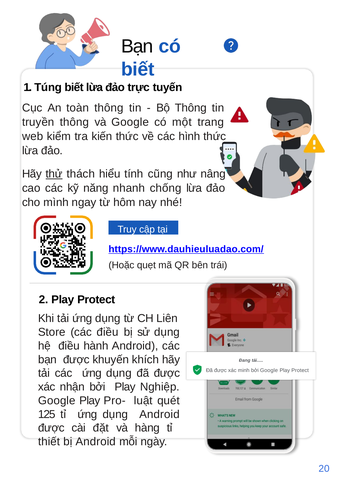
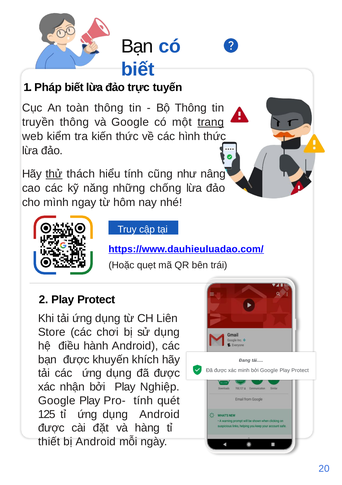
Túng: Túng -> Pháp
trang underline: none -> present
nhanh: nhanh -> những
các điều: điều -> chơi
Pro- luật: luật -> tính
